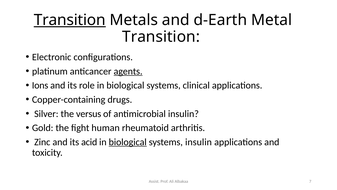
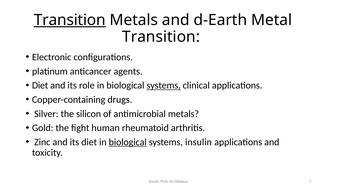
agents underline: present -> none
Ions at (40, 85): Ions -> Diet
systems at (164, 85) underline: none -> present
versus: versus -> silicon
antimicrobial insulin: insulin -> metals
its acid: acid -> diet
